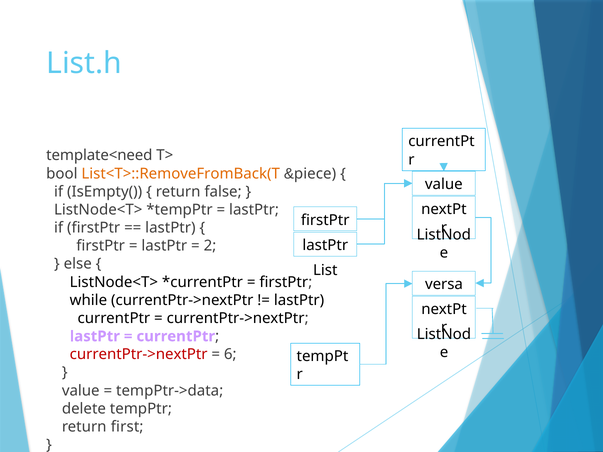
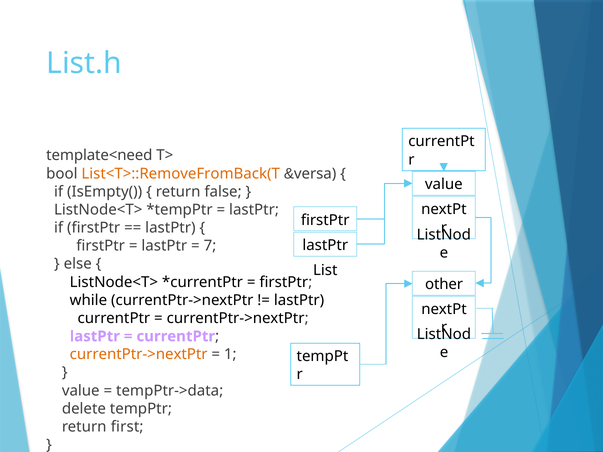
piece: piece -> versa
2: 2 -> 7
versa: versa -> other
currentPtr->nextPtr at (139, 355) colour: red -> orange
6: 6 -> 1
